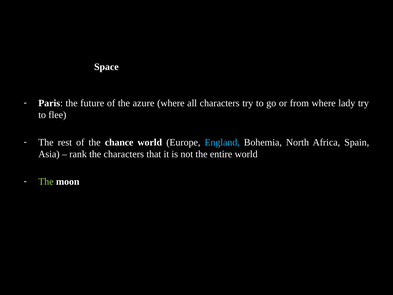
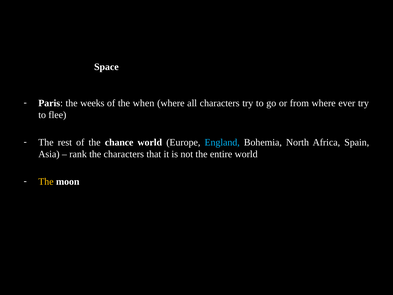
future: future -> weeks
azure: azure -> when
lady: lady -> ever
The at (46, 182) colour: light green -> yellow
